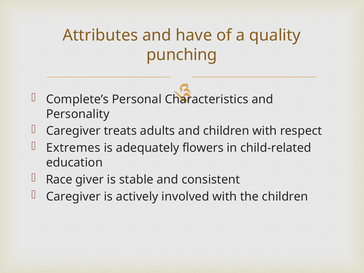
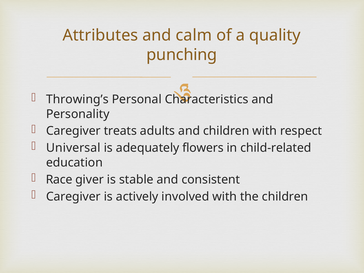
have: have -> calm
Complete’s: Complete’s -> Throwing’s
Extremes: Extremes -> Universal
